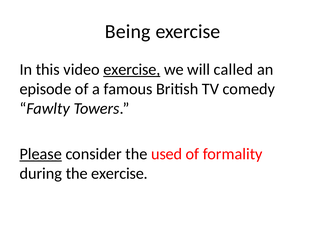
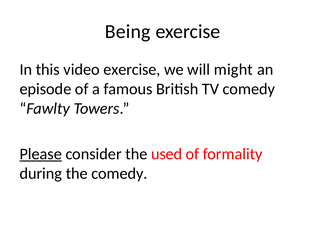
exercise at (132, 69) underline: present -> none
called: called -> might
the exercise: exercise -> comedy
